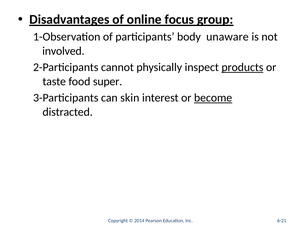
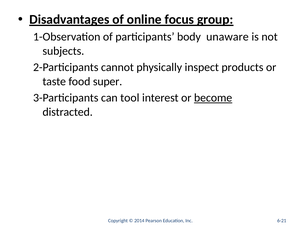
involved: involved -> subjects
products underline: present -> none
skin: skin -> tool
